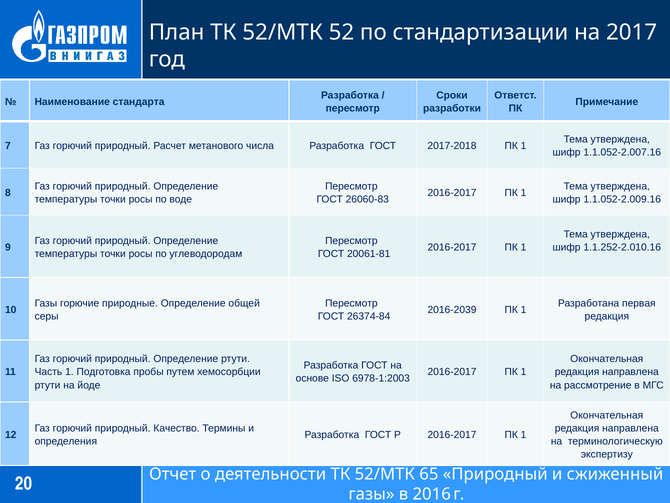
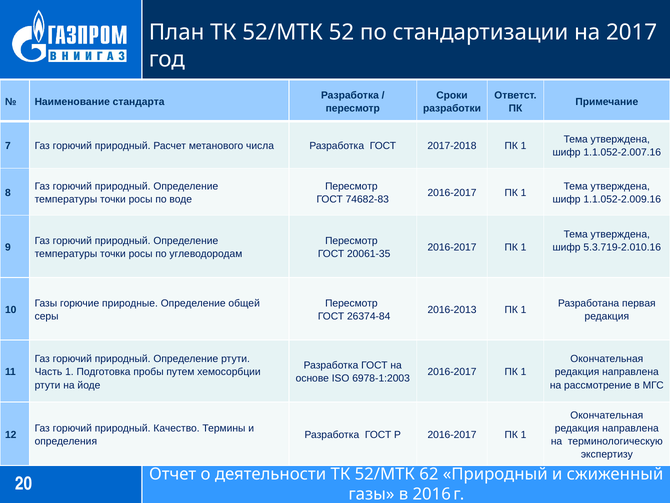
26060-83: 26060-83 -> 74682-83
1.1.252-2.010.16: 1.1.252-2.010.16 -> 5.3.719-2.010.16
20061-81: 20061-81 -> 20061-35
2016-2039: 2016-2039 -> 2016-2013
65: 65 -> 62
